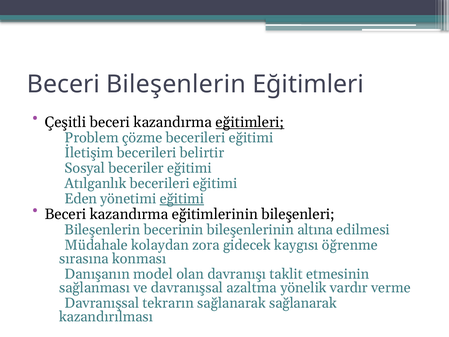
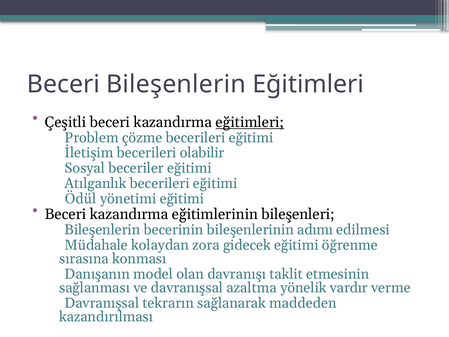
belirtir: belirtir -> olabilir
Eden: Eden -> Ödül
eğitimi at (182, 198) underline: present -> none
altına: altına -> adımı
gidecek kaygısı: kaygısı -> eğitimi
sağlanarak sağlanarak: sağlanarak -> maddeden
